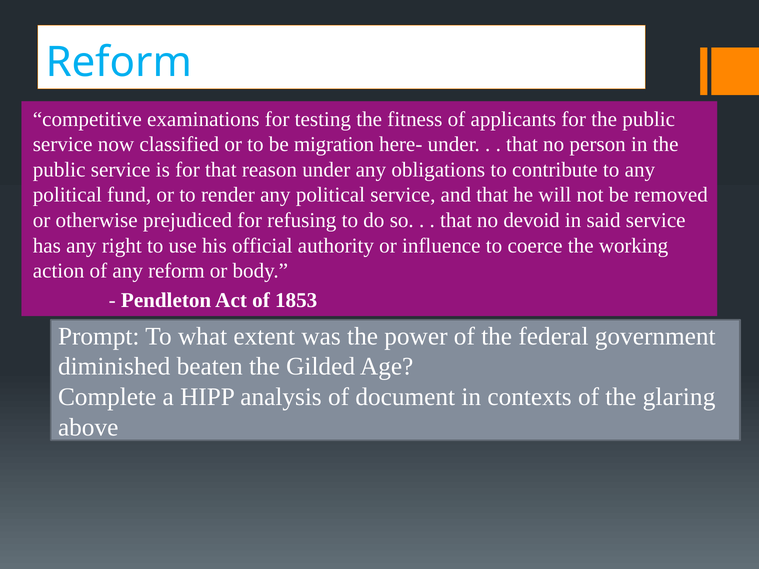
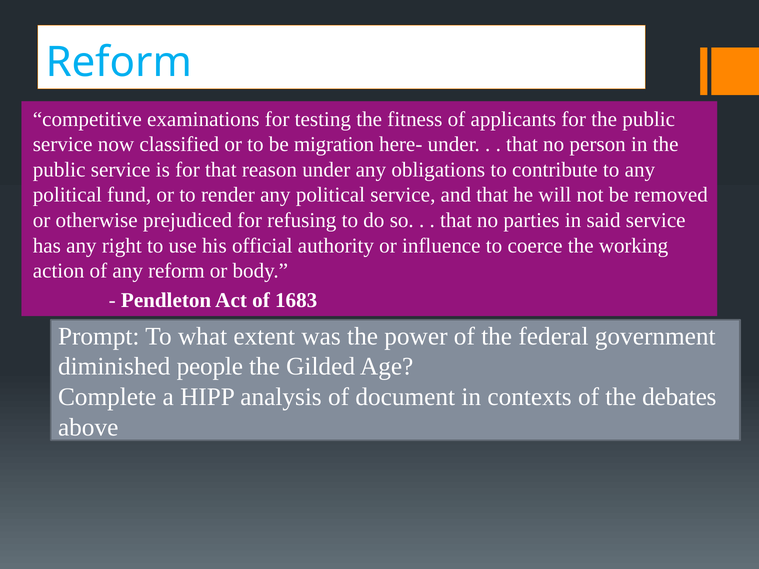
devoid: devoid -> parties
1853: 1853 -> 1683
beaten: beaten -> people
glaring: glaring -> debates
